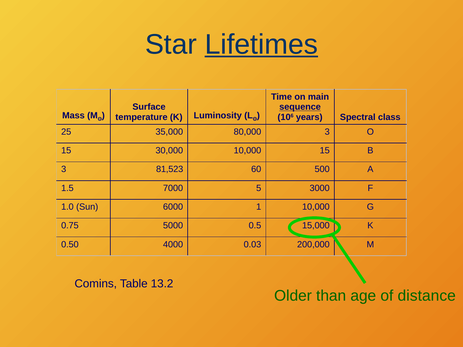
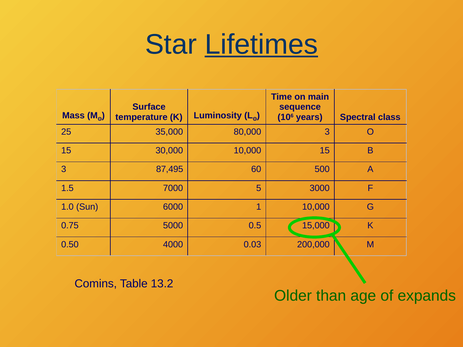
sequence underline: present -> none
81,523: 81,523 -> 87,495
distance: distance -> expands
